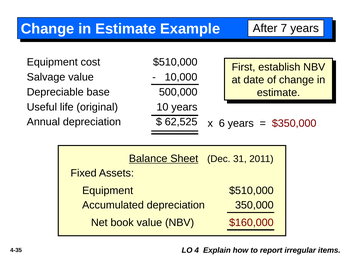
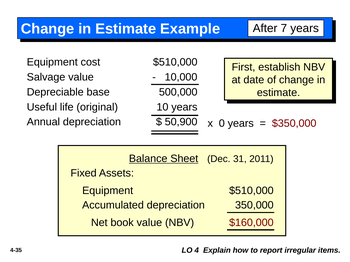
62,525: 62,525 -> 50,900
6: 6 -> 0
